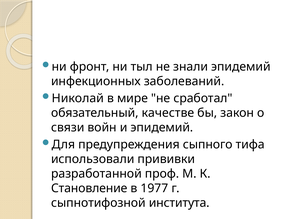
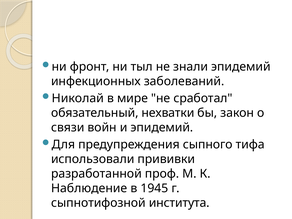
качестве: качестве -> нехватки
Становление: Становление -> Наблюдение
1977: 1977 -> 1945
